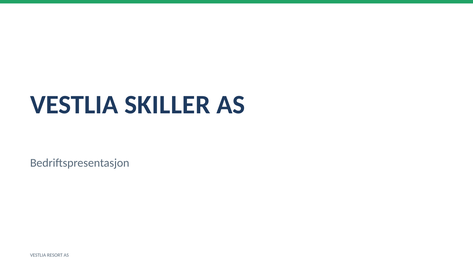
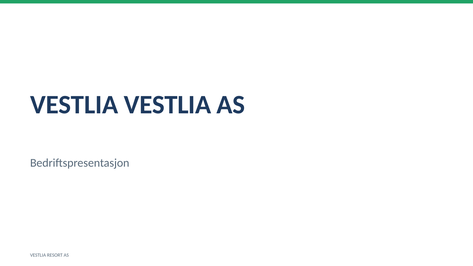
VESTLIA SKILLER: SKILLER -> VESTLIA
